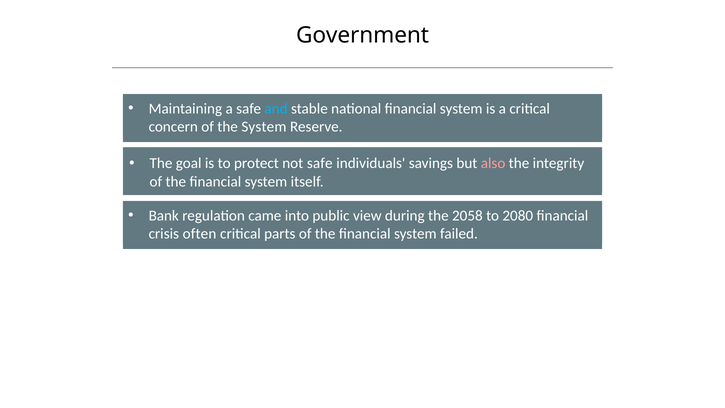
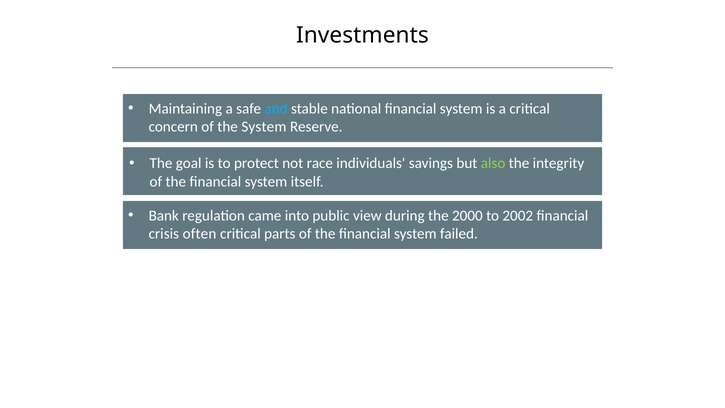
Government: Government -> Investments
not safe: safe -> race
also colour: pink -> light green
2058: 2058 -> 2000
2080: 2080 -> 2002
